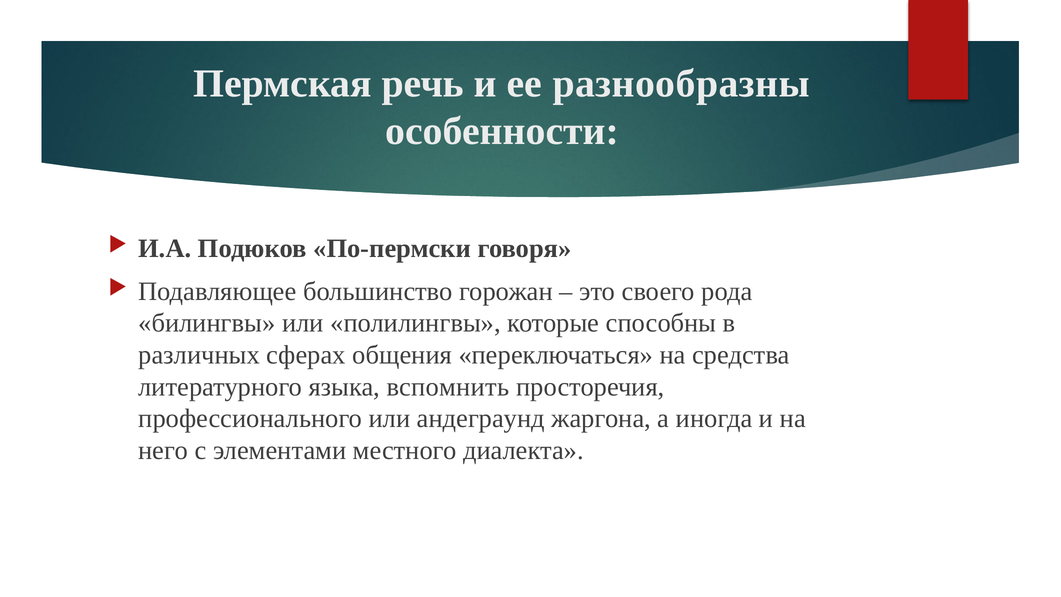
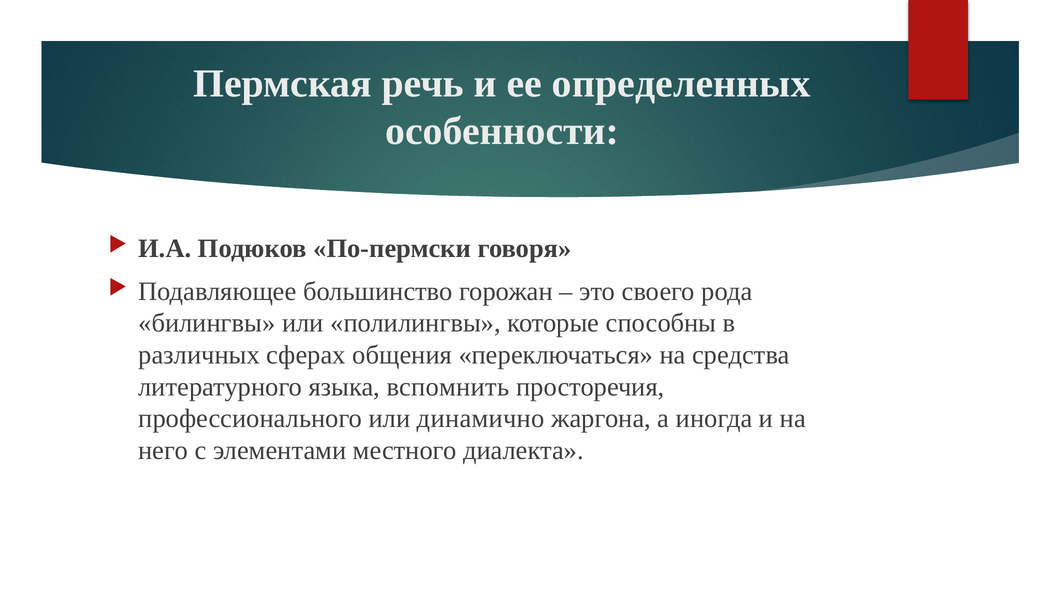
разнообразны: разнообразны -> определенных
андеграунд: андеграунд -> динамично
